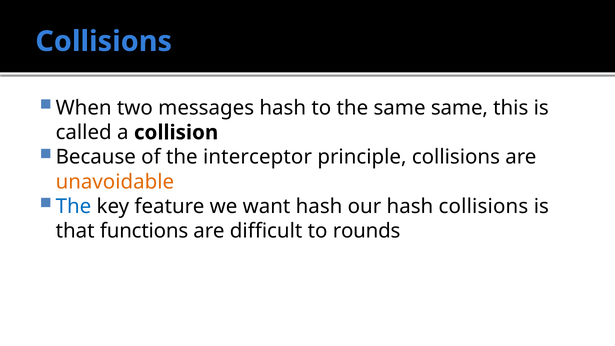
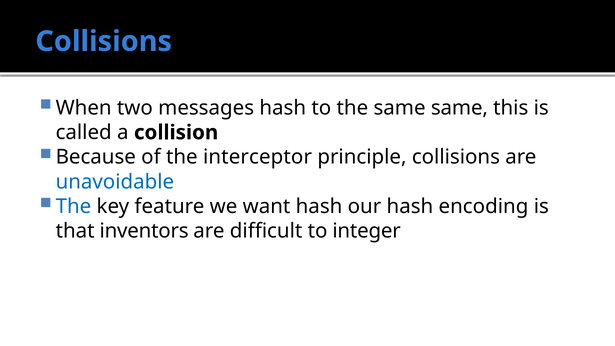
unavoidable colour: orange -> blue
hash collisions: collisions -> encoding
functions: functions -> inventors
rounds: rounds -> integer
